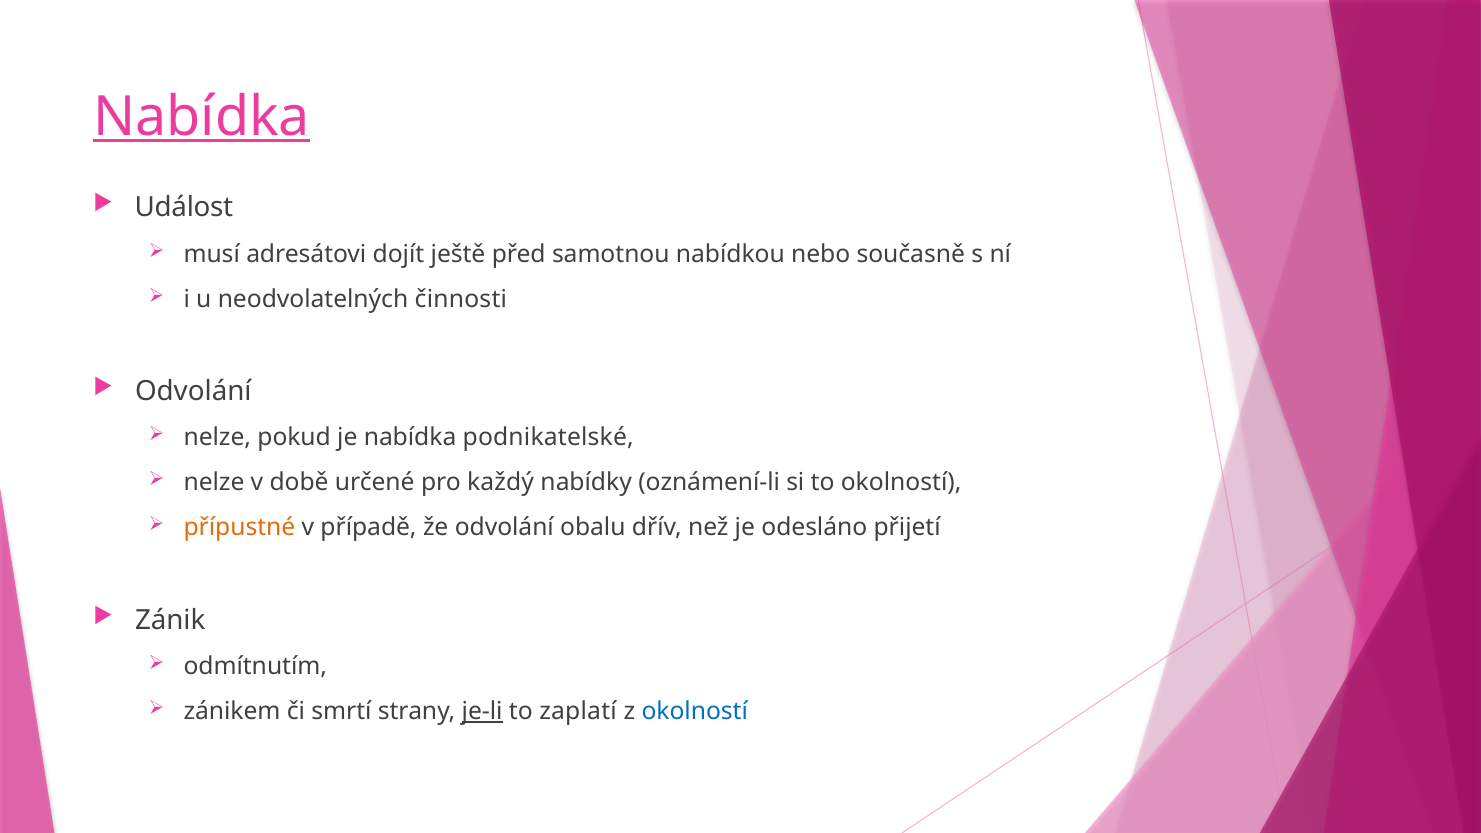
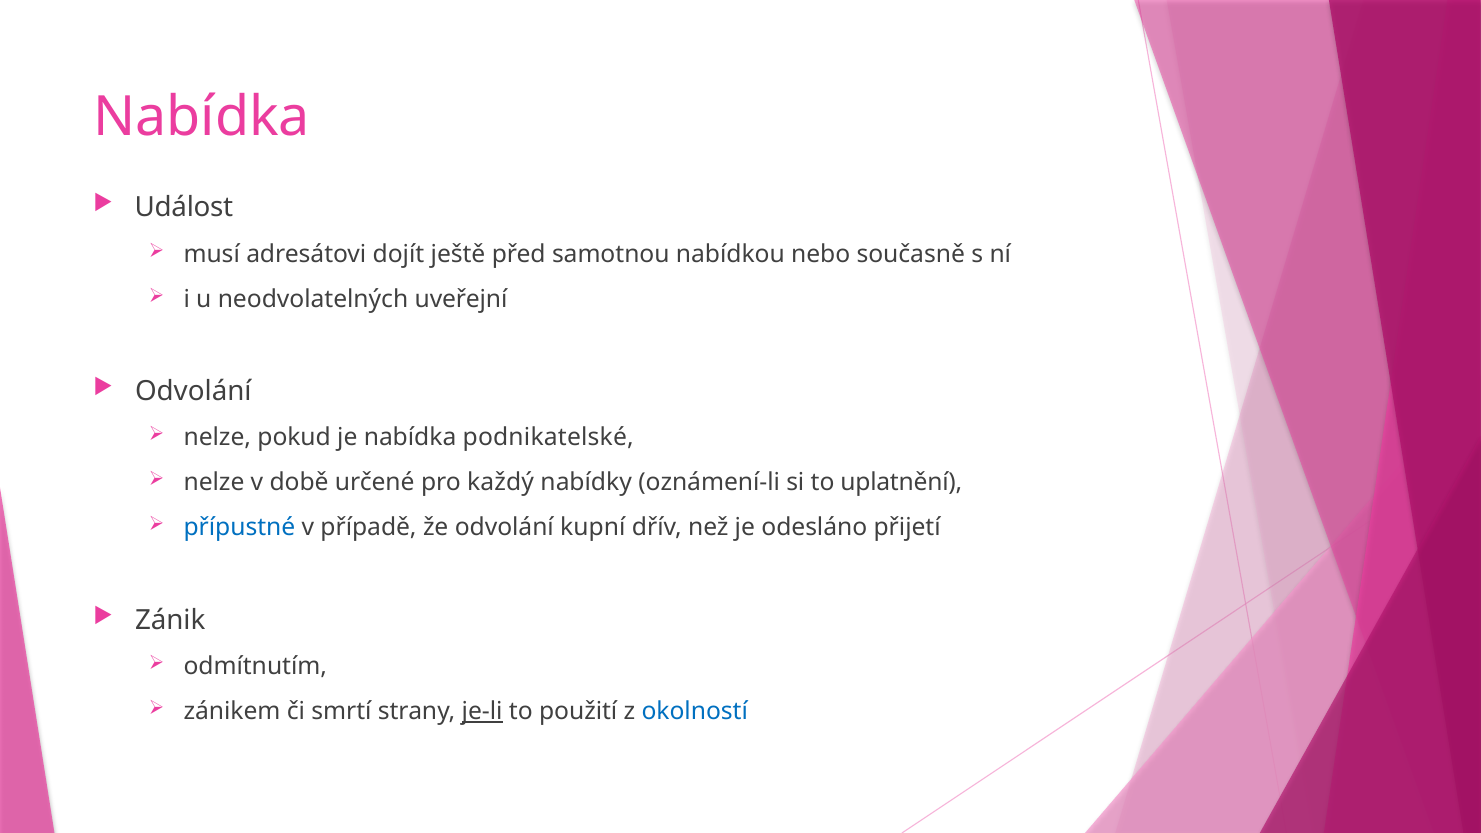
Nabídka at (202, 117) underline: present -> none
činnosti: činnosti -> uveřejní
to okolností: okolností -> uplatnění
přípustné colour: orange -> blue
obalu: obalu -> kupní
zaplatí: zaplatí -> použití
